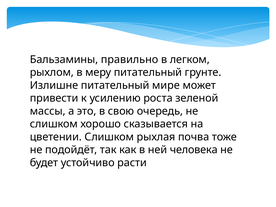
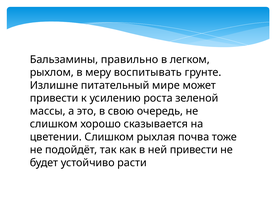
меру питательный: питательный -> воспитывать
ней человека: человека -> привести
